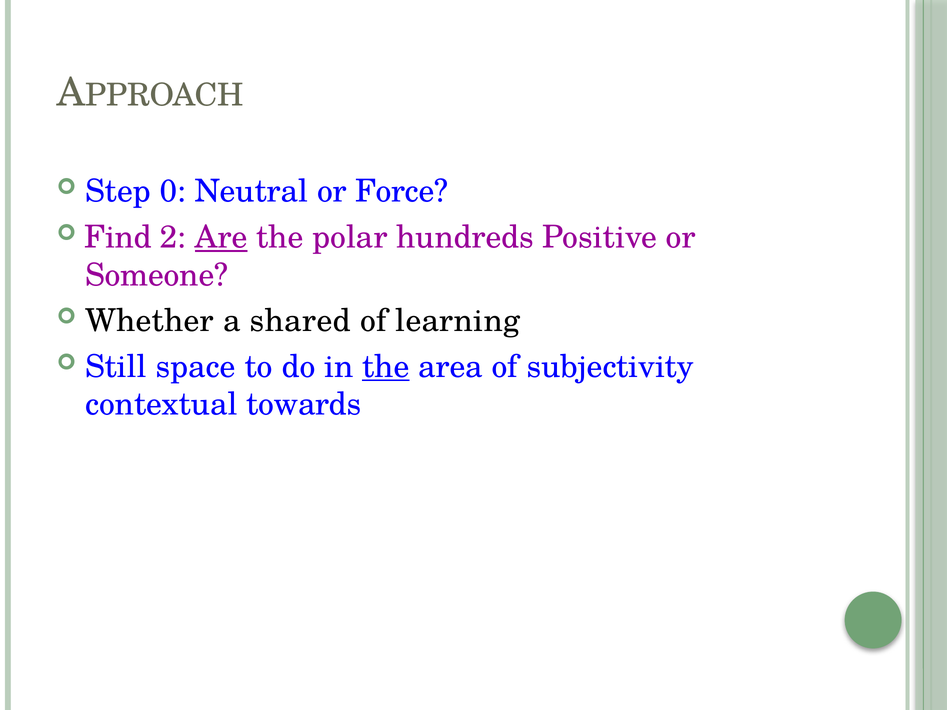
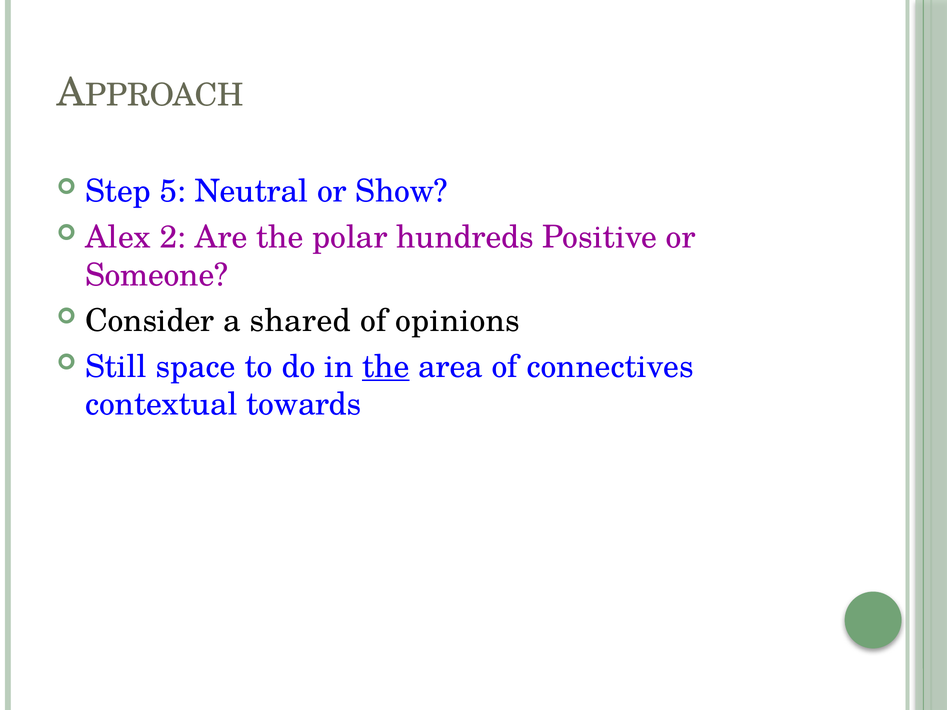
0: 0 -> 5
Force: Force -> Show
Find: Find -> Alex
Are underline: present -> none
Whether: Whether -> Consider
learning: learning -> opinions
subjectivity: subjectivity -> connectives
